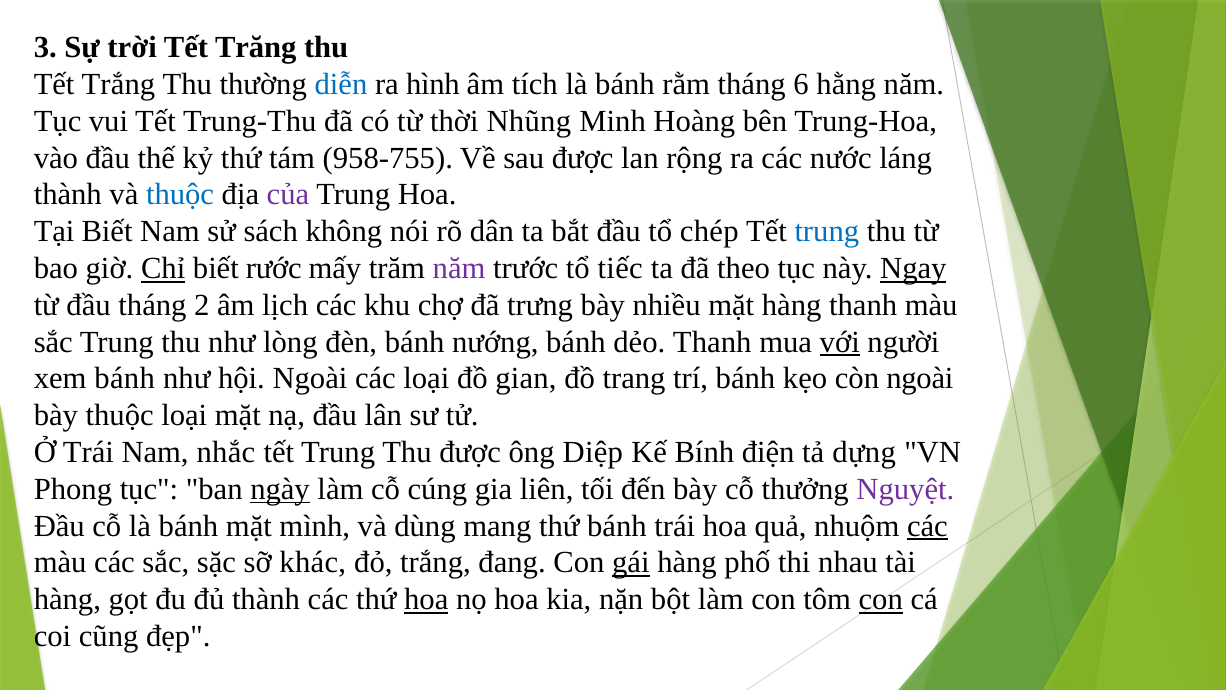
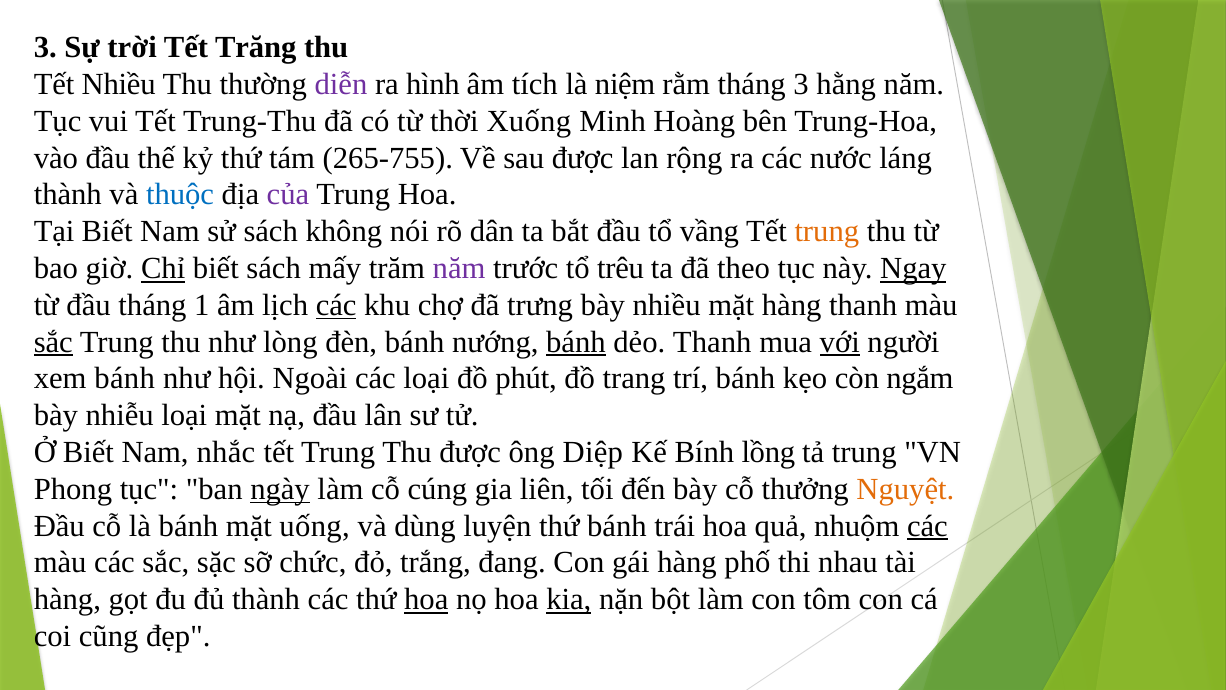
Tết Trắng: Trắng -> Nhiều
diễn colour: blue -> purple
bánh at (625, 84): bánh -> niệm
tháng 6: 6 -> 3
Nhũng: Nhũng -> Xuống
958-755: 958-755 -> 265-755
chép: chép -> vầng
trung at (827, 232) colour: blue -> orange
biết rước: rước -> sách
tiếc: tiếc -> trêu
2: 2 -> 1
các at (336, 305) underline: none -> present
sắc at (53, 342) underline: none -> present
bánh at (576, 342) underline: none -> present
gian: gian -> phút
còn ngoài: ngoài -> ngắm
bày thuộc: thuộc -> nhiễu
Ở Trái: Trái -> Biết
điện: điện -> lồng
tả dựng: dựng -> trung
Nguyệt colour: purple -> orange
mình: mình -> uống
mang: mang -> luyện
khác: khác -> chức
gái underline: present -> none
kia underline: none -> present
con at (881, 599) underline: present -> none
